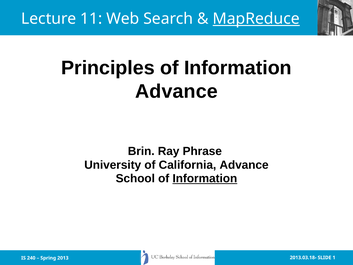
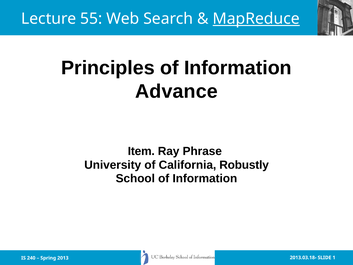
11: 11 -> 55
Brin: Brin -> Item
California Advance: Advance -> Robustly
Information at (205, 178) underline: present -> none
